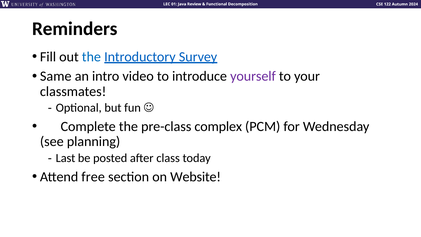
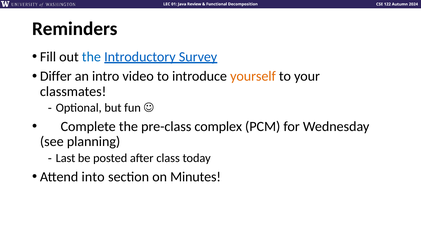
Same: Same -> Differ
yourself colour: purple -> orange
free: free -> into
Website: Website -> Minutes
